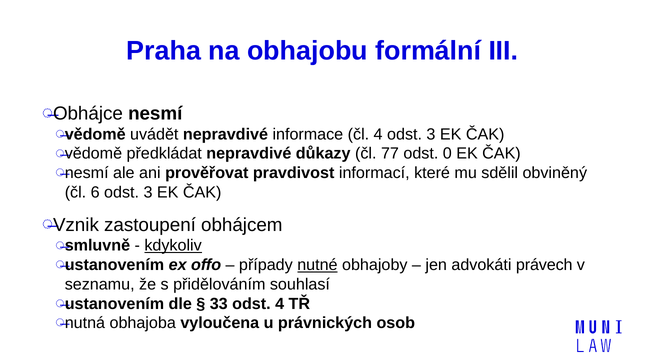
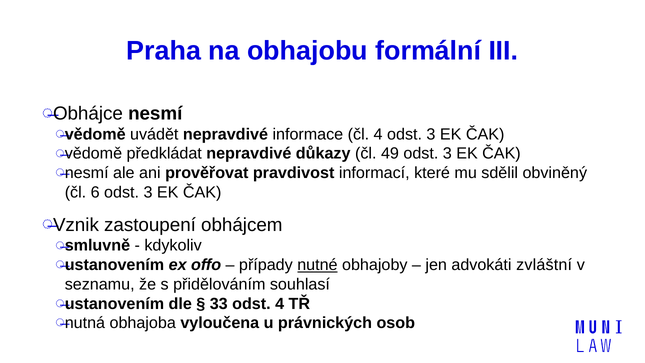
77: 77 -> 49
0 at (447, 154): 0 -> 3
kdykoliv underline: present -> none
právech: právech -> zvláštní
